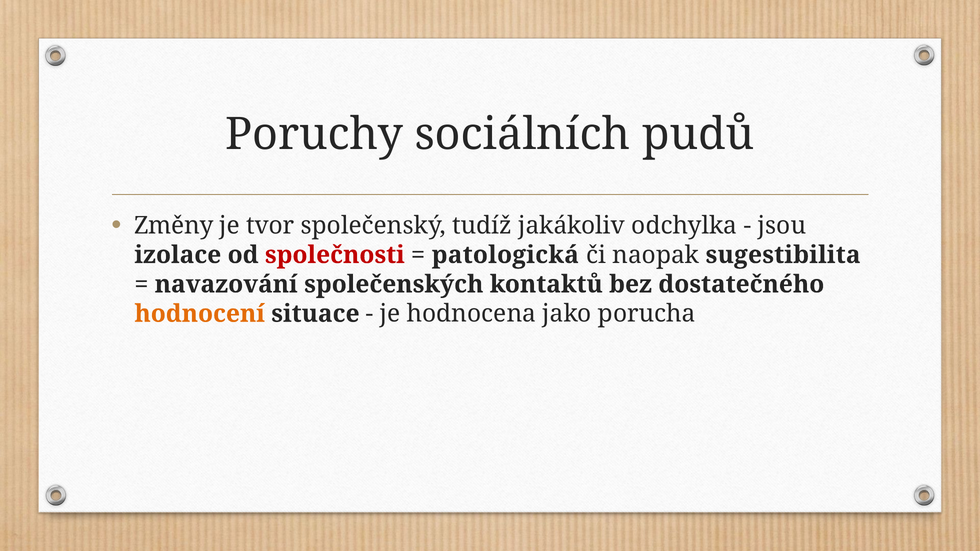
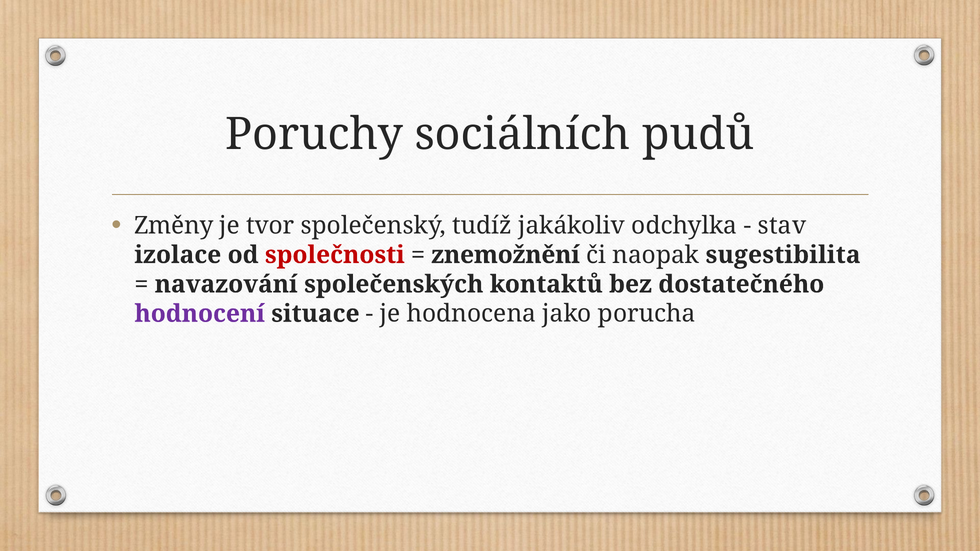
jsou: jsou -> stav
patologická: patologická -> znemožnění
hodnocení colour: orange -> purple
